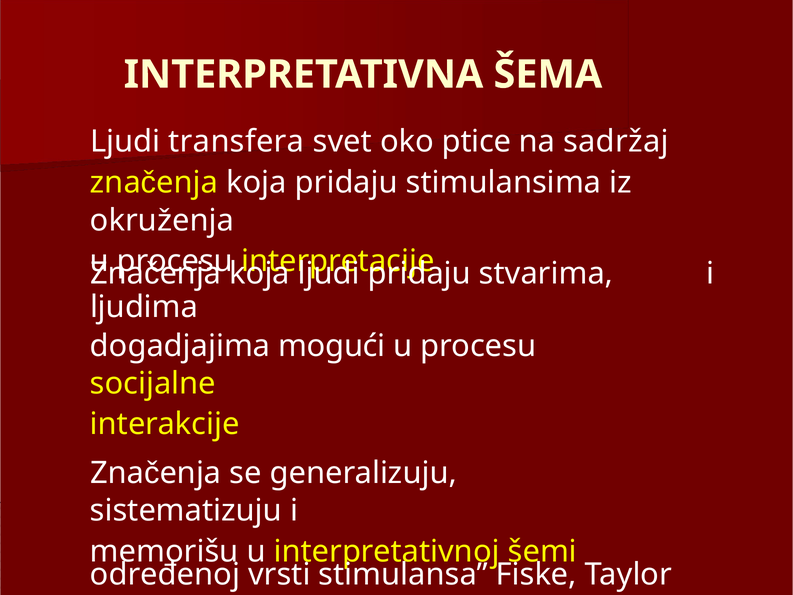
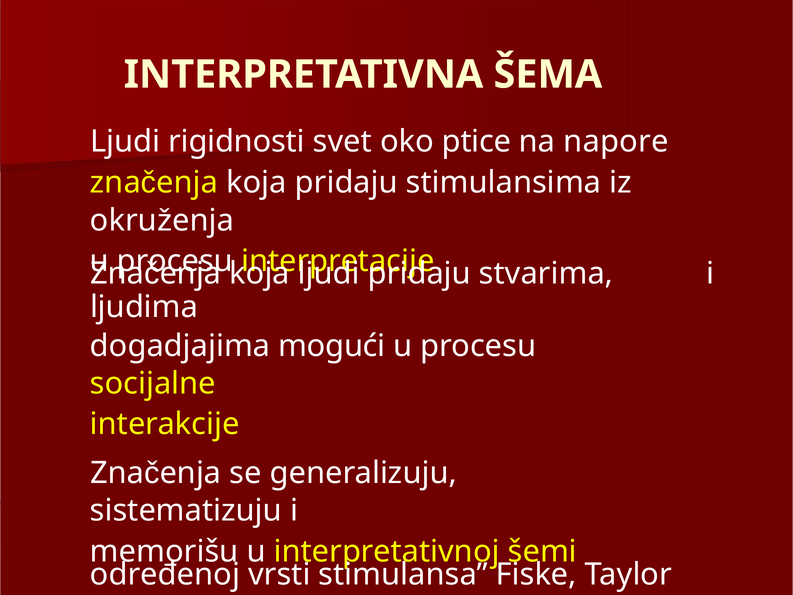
transfera: transfera -> rigidnosti
sadržaj: sadržaj -> napore
